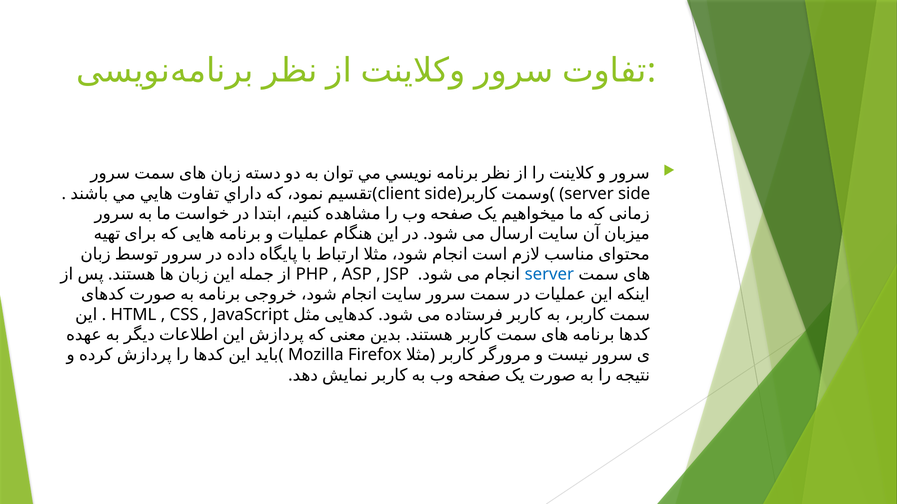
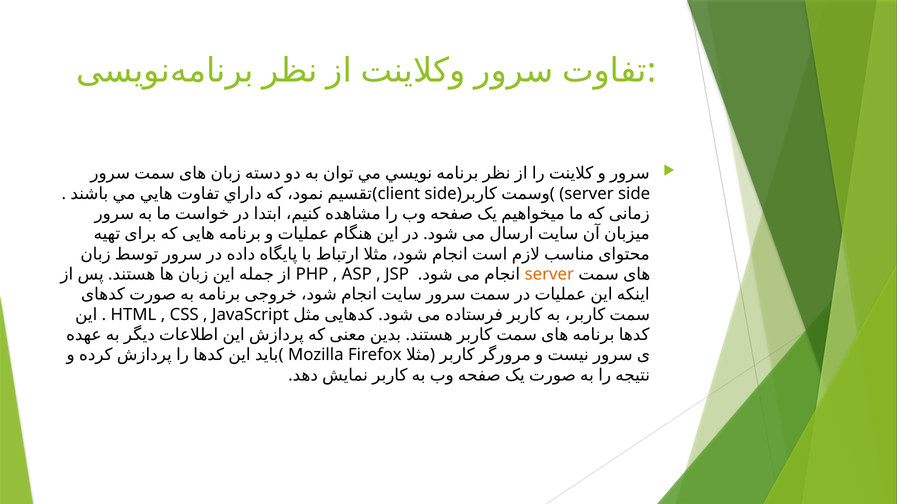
server at (549, 275) colour: blue -> orange
